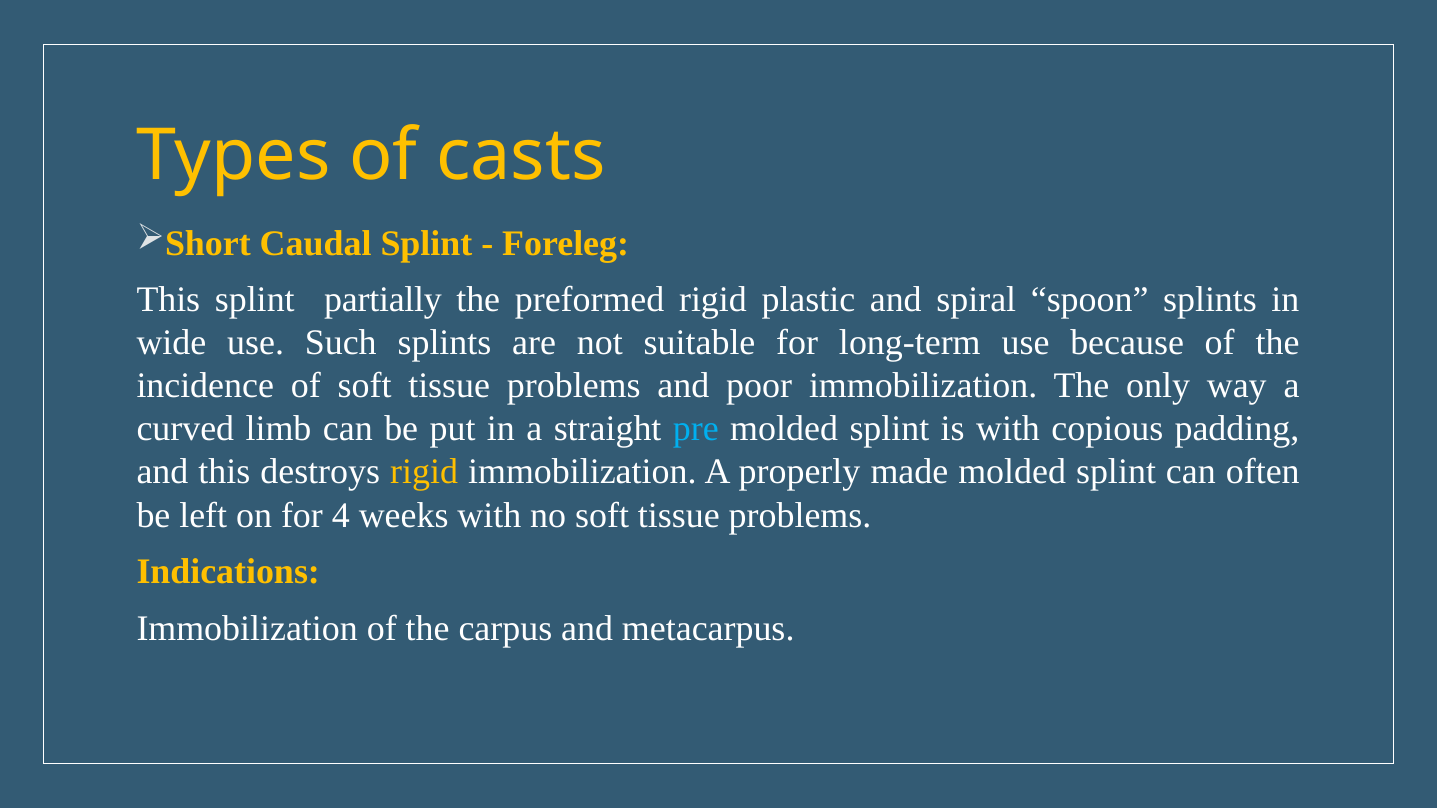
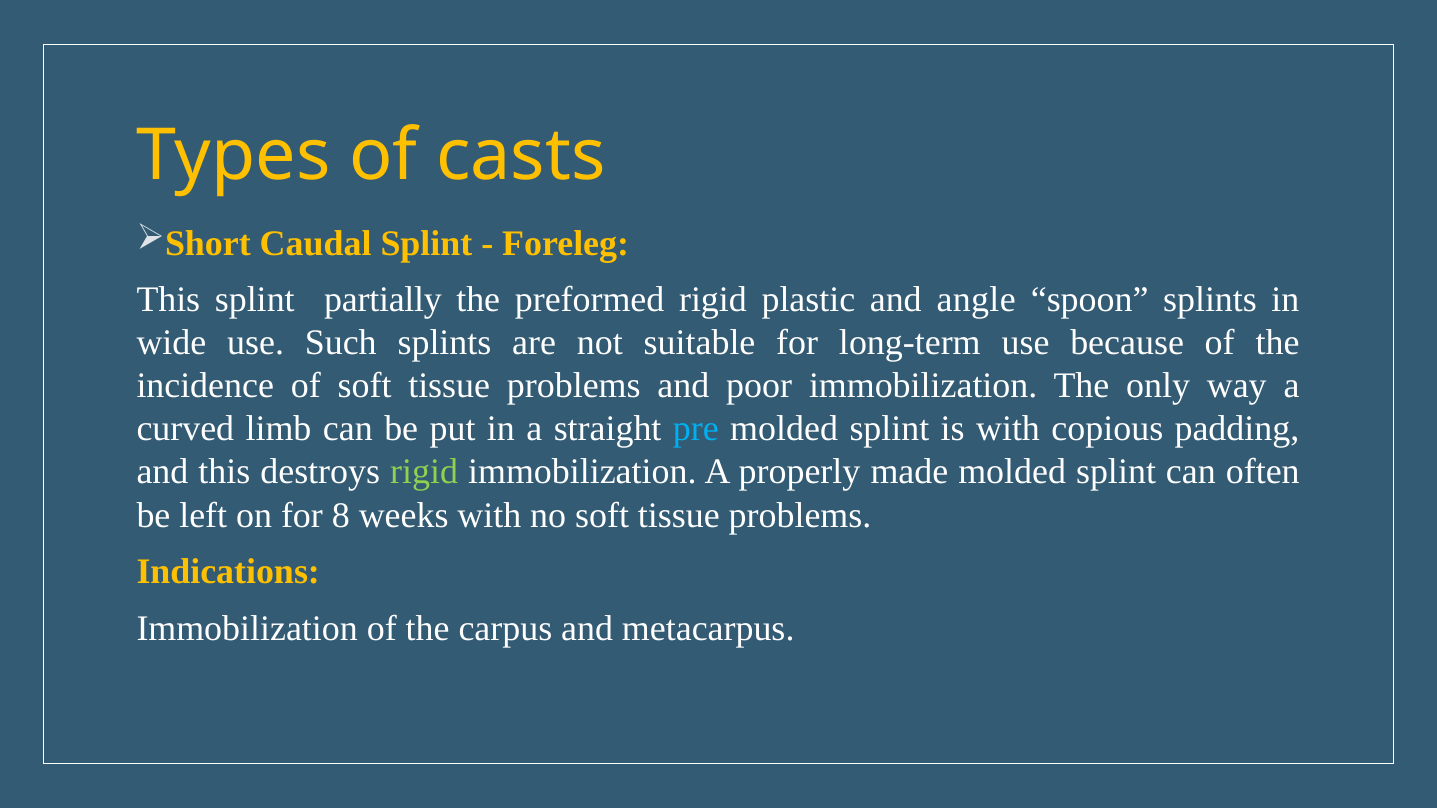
spiral: spiral -> angle
rigid at (424, 472) colour: yellow -> light green
4: 4 -> 8
